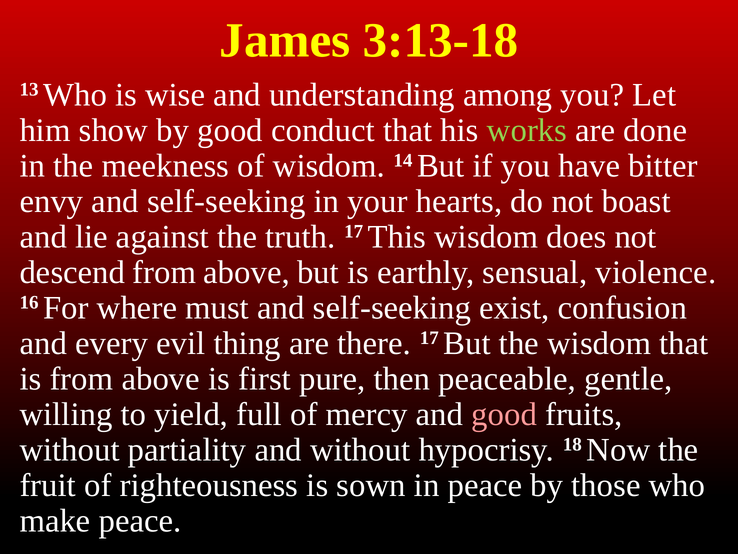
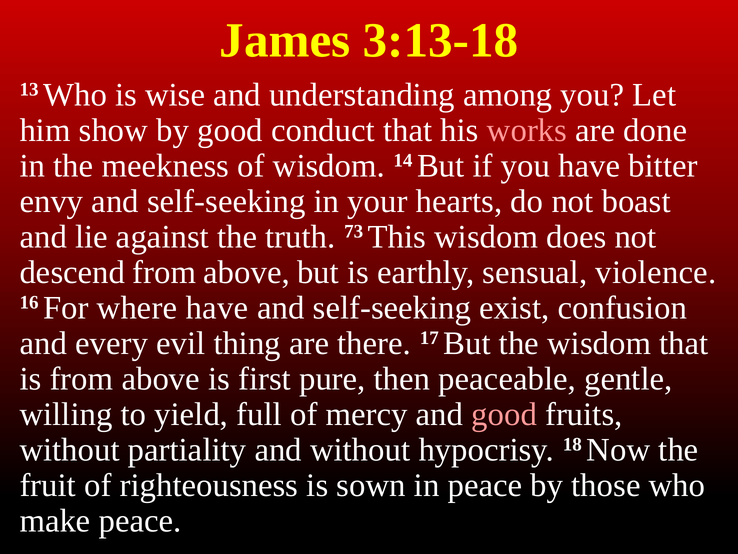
works colour: light green -> pink
truth 17: 17 -> 73
where must: must -> have
